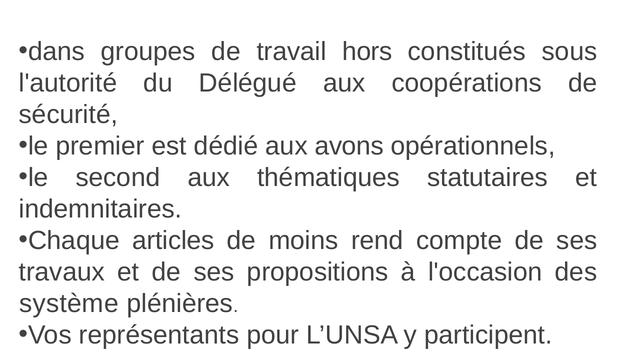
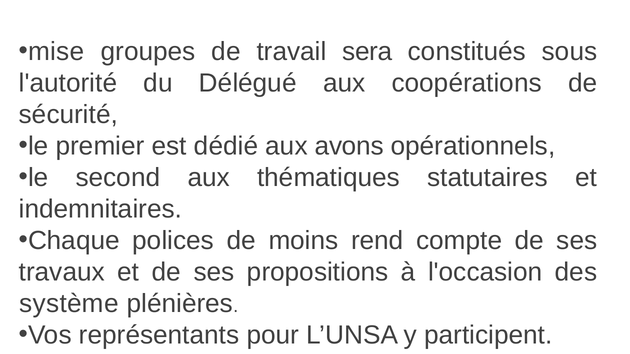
dans: dans -> mise
hors: hors -> sera
articles: articles -> polices
